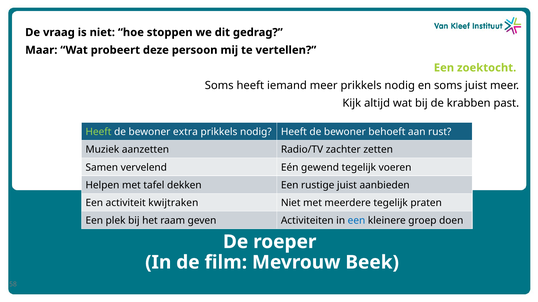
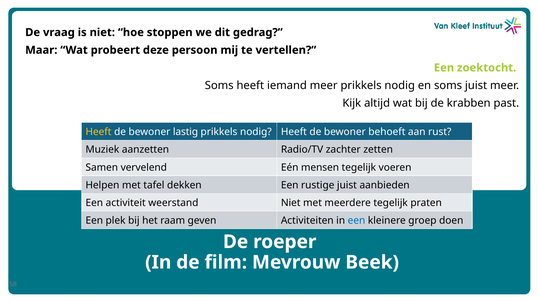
Heeft at (98, 132) colour: light green -> yellow
extra: extra -> lastig
gewend: gewend -> mensen
kwijtraken: kwijtraken -> weerstand
